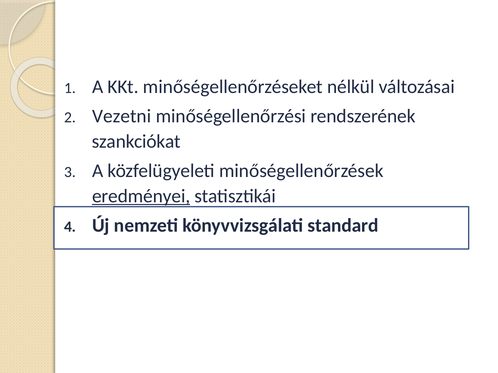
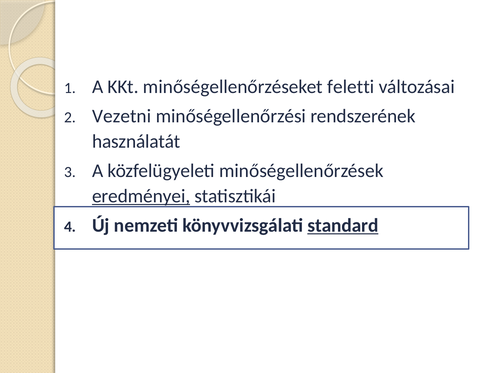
nélkül: nélkül -> feletti
szankciókat: szankciókat -> használatát
standard underline: none -> present
